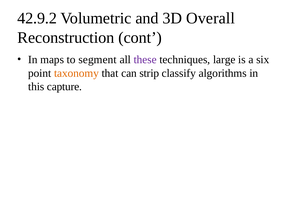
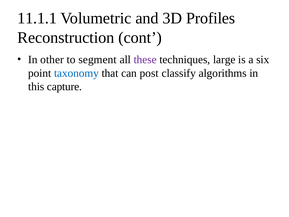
42.9.2: 42.9.2 -> 11.1.1
Overall: Overall -> Profiles
maps: maps -> other
taxonomy colour: orange -> blue
strip: strip -> post
